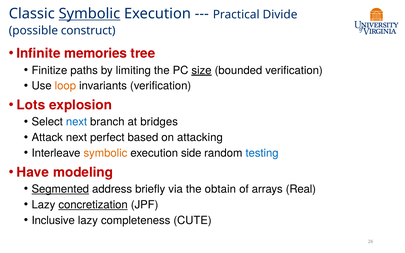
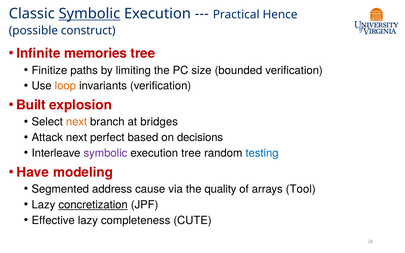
Divide: Divide -> Hence
size underline: present -> none
Lots: Lots -> Built
next at (77, 122) colour: blue -> orange
attacking: attacking -> decisions
symbolic at (105, 153) colour: orange -> purple
execution side: side -> tree
Segmented underline: present -> none
briefly: briefly -> cause
obtain: obtain -> quality
Real: Real -> Tool
Inclusive: Inclusive -> Effective
